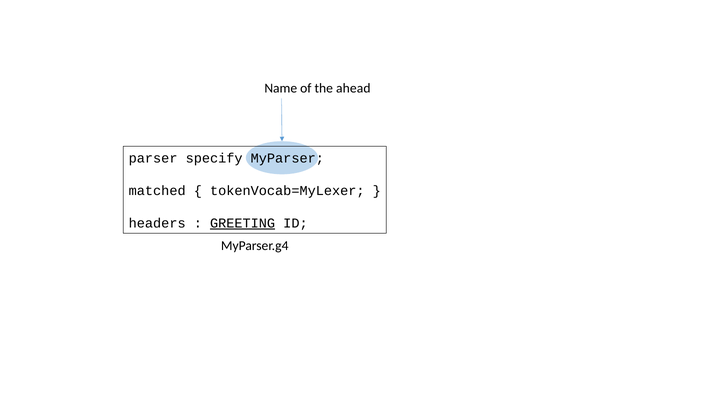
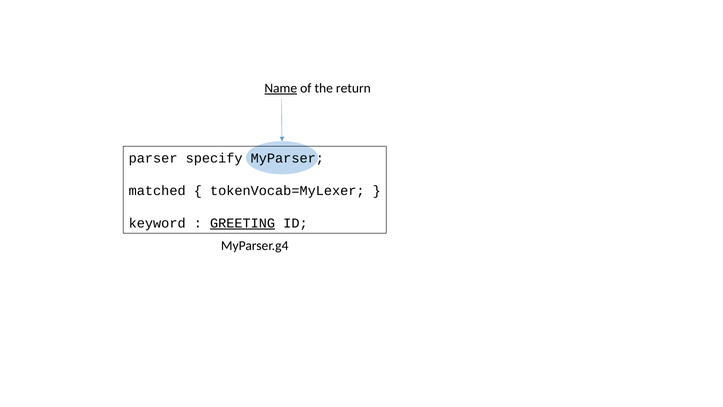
Name underline: none -> present
ahead: ahead -> return
headers: headers -> keyword
